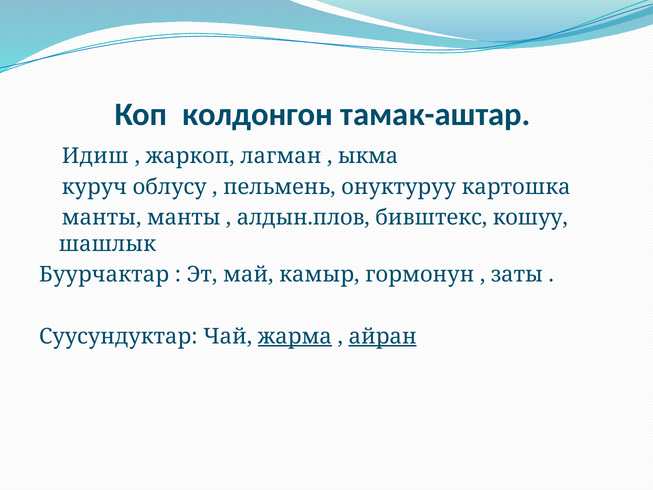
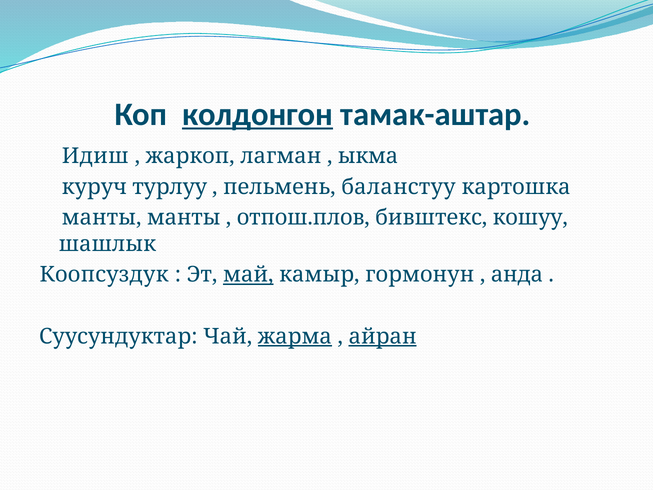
колдонгон underline: none -> present
облусу: облусу -> турлуу
онуктуруу: онуктуруу -> баланстуу
алдын.плов: алдын.плов -> отпош.плов
Буурчактар: Буурчактар -> Коопсуздук
май underline: none -> present
заты: заты -> анда
